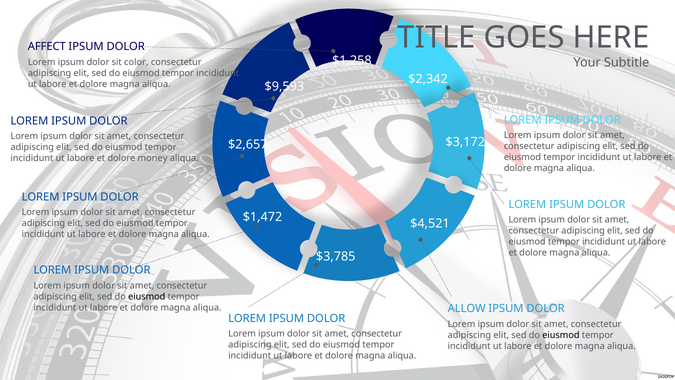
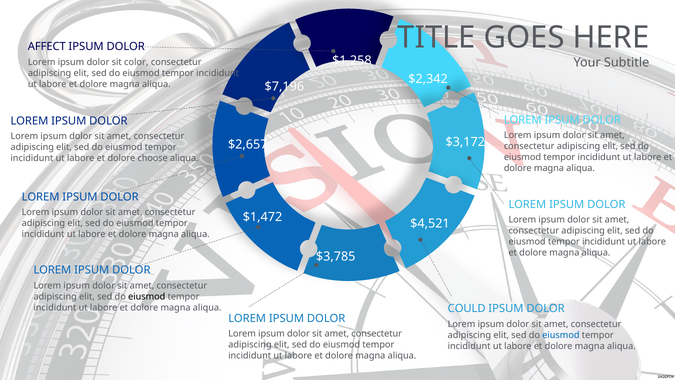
$9,593: $9,593 -> $7,196
money: money -> choose
ALLOW: ALLOW -> COULD
eiusmod at (561, 335) colour: black -> blue
